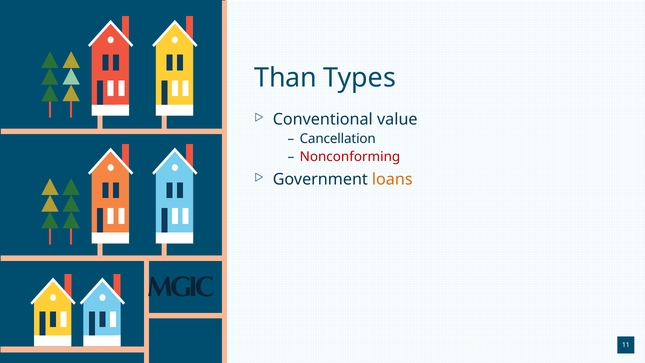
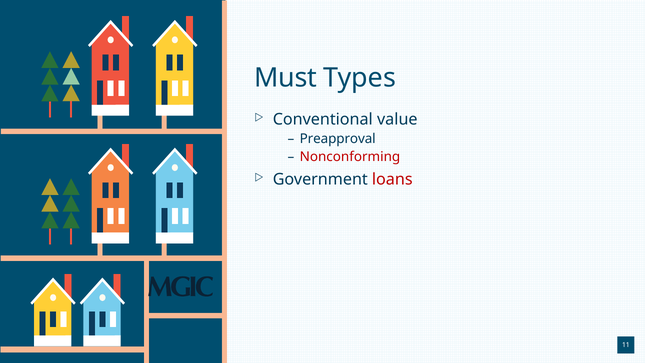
Than: Than -> Must
Cancellation: Cancellation -> Preapproval
loans colour: orange -> red
